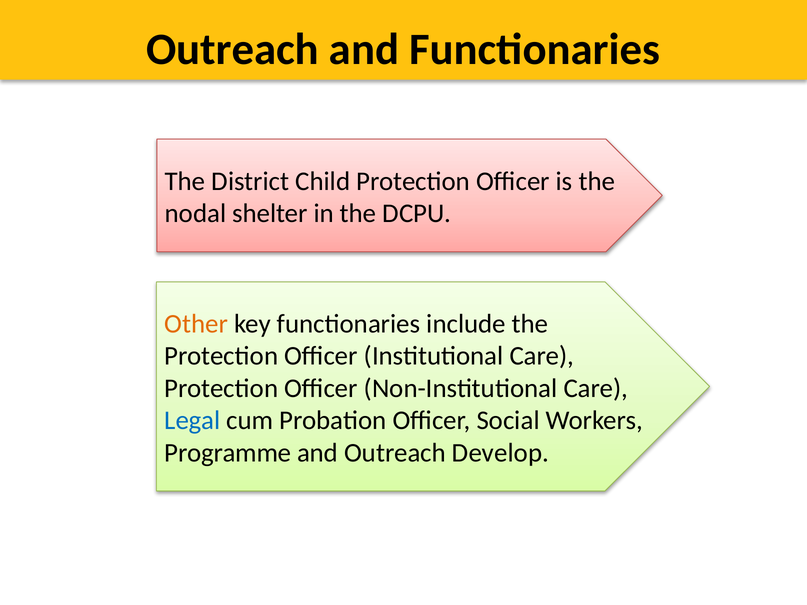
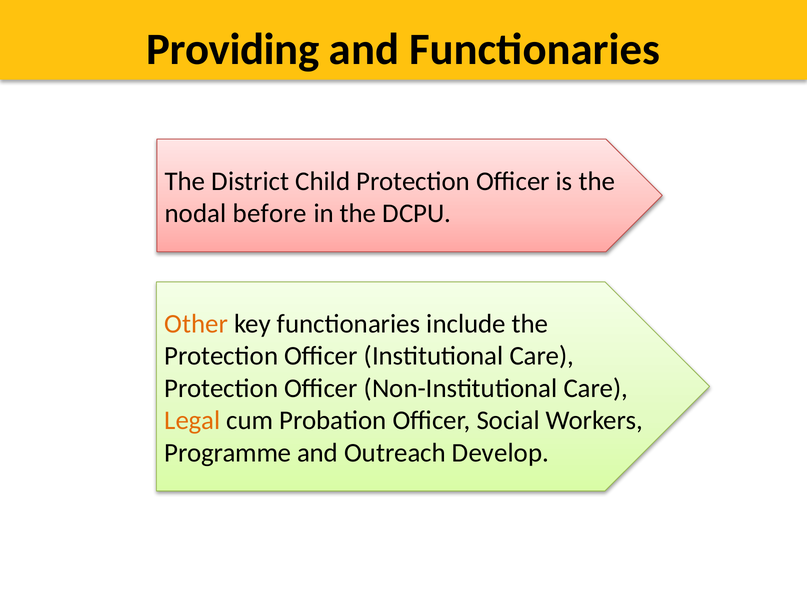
Outreach at (233, 49): Outreach -> Providing
shelter: shelter -> before
Legal colour: blue -> orange
